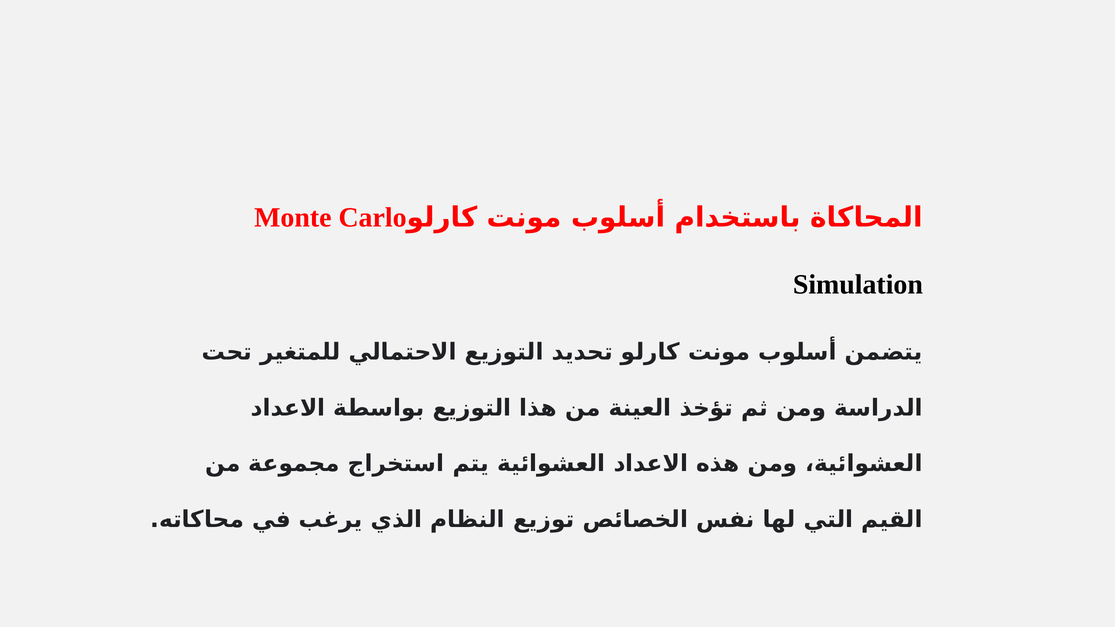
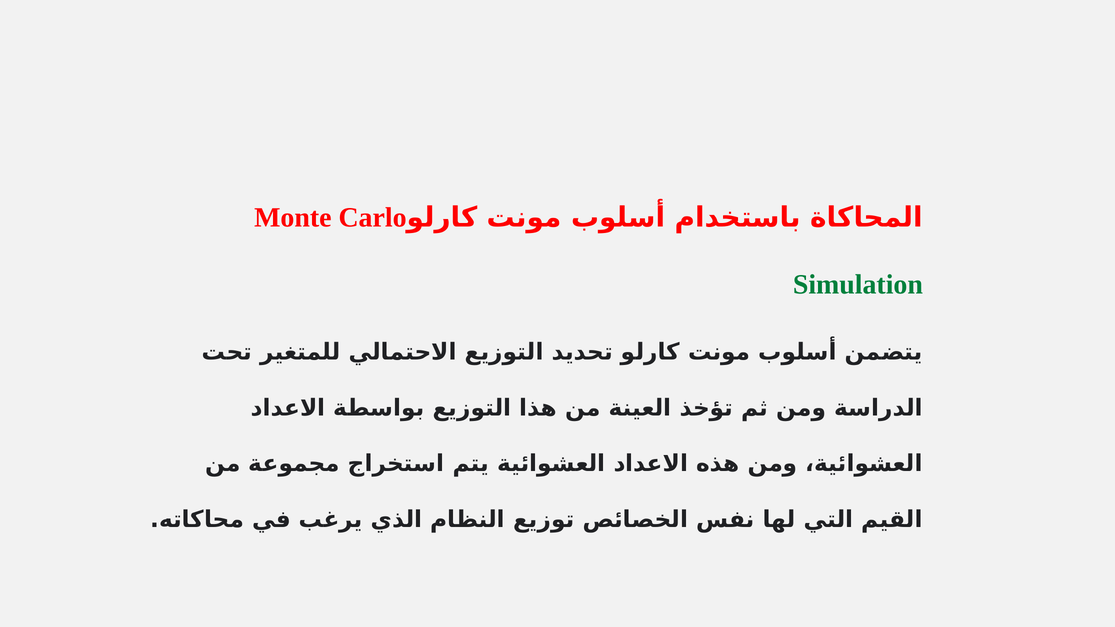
Simulation colour: black -> green
